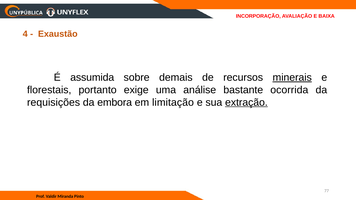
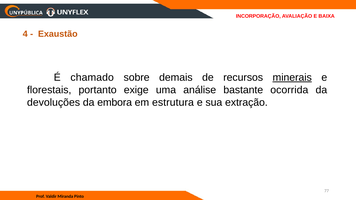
assumida: assumida -> chamado
requisições: requisições -> devoluções
limitação: limitação -> estrutura
extração underline: present -> none
